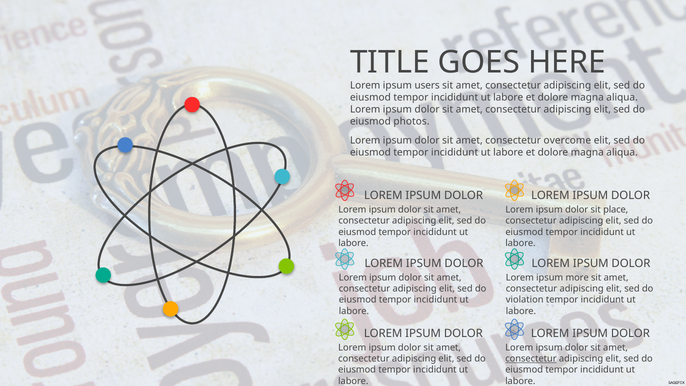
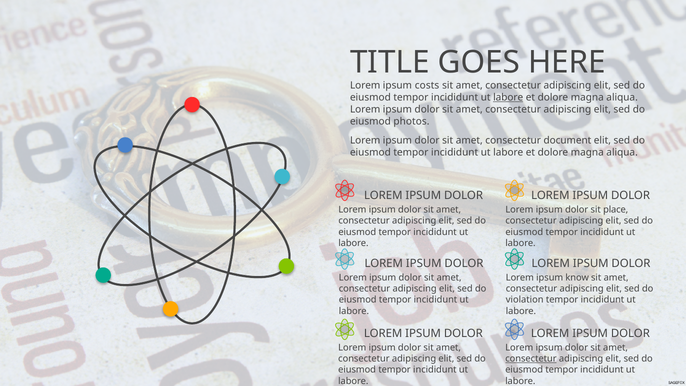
users: users -> costs
labore at (508, 98) underline: none -> present
overcome: overcome -> document
more: more -> know
